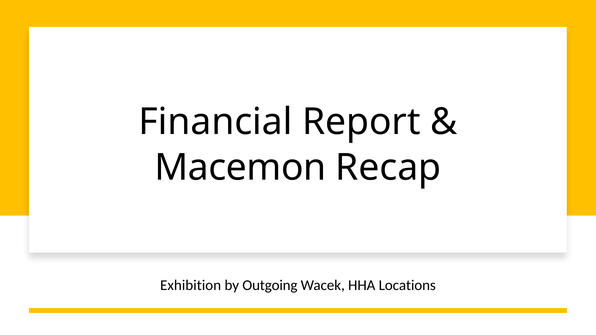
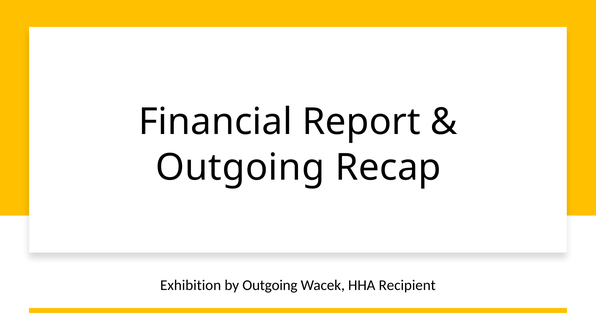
Macemon at (240, 168): Macemon -> Outgoing
Locations: Locations -> Recipient
